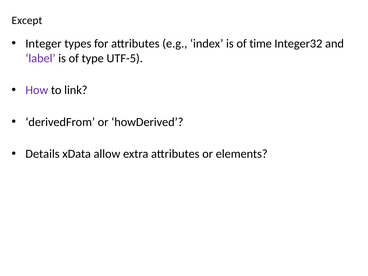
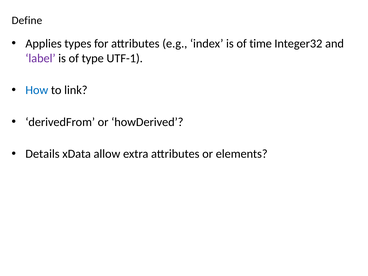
Except: Except -> Define
Integer: Integer -> Applies
UTF-5: UTF-5 -> UTF-1
How colour: purple -> blue
